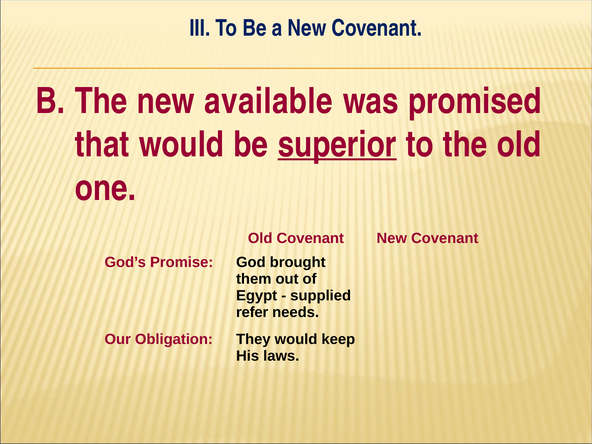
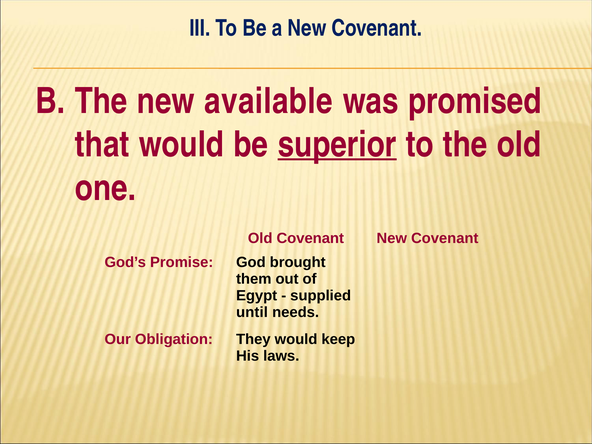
refer: refer -> until
